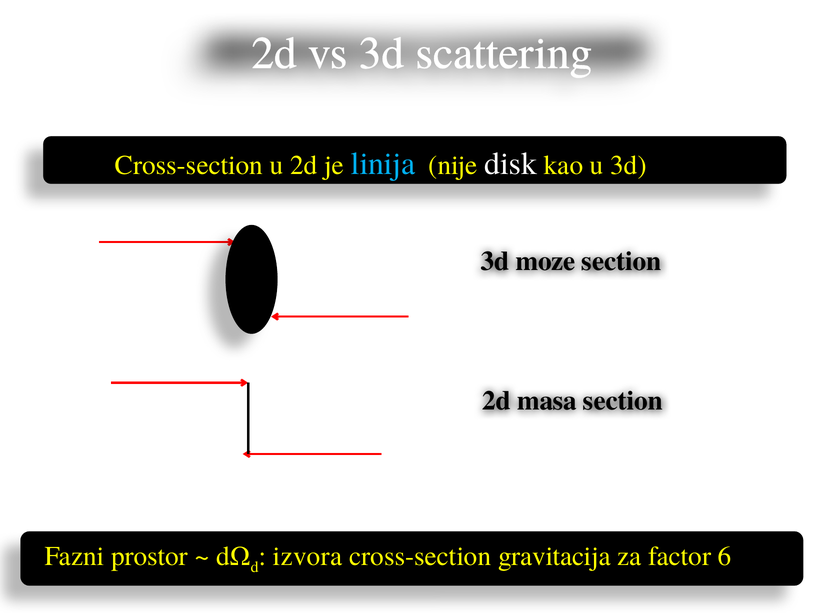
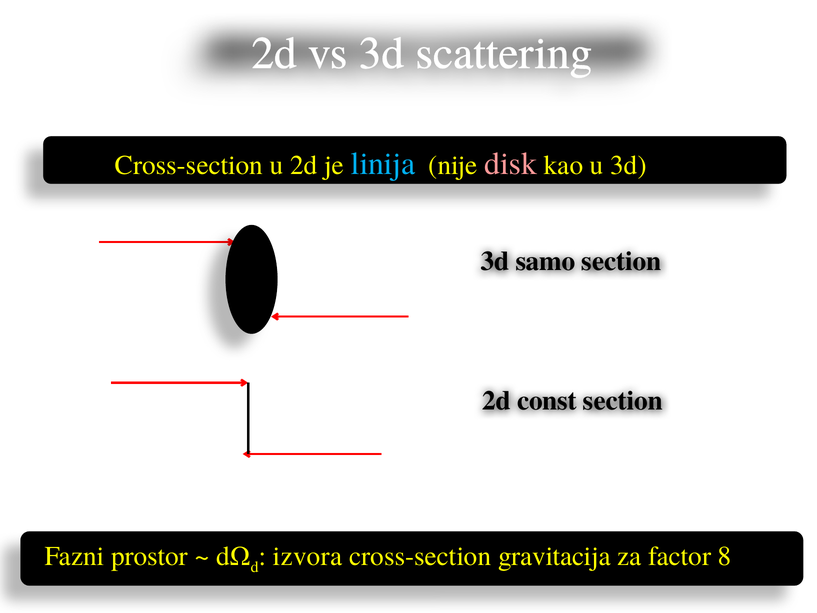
disk colour: white -> pink
moze: moze -> samo
masa: masa -> const
6: 6 -> 8
